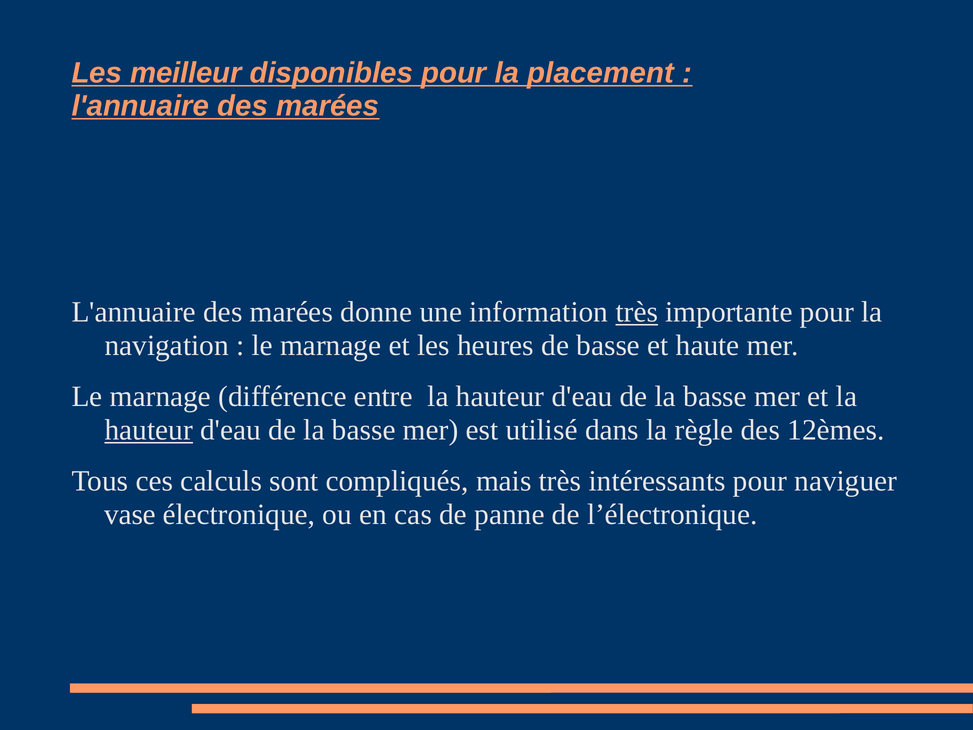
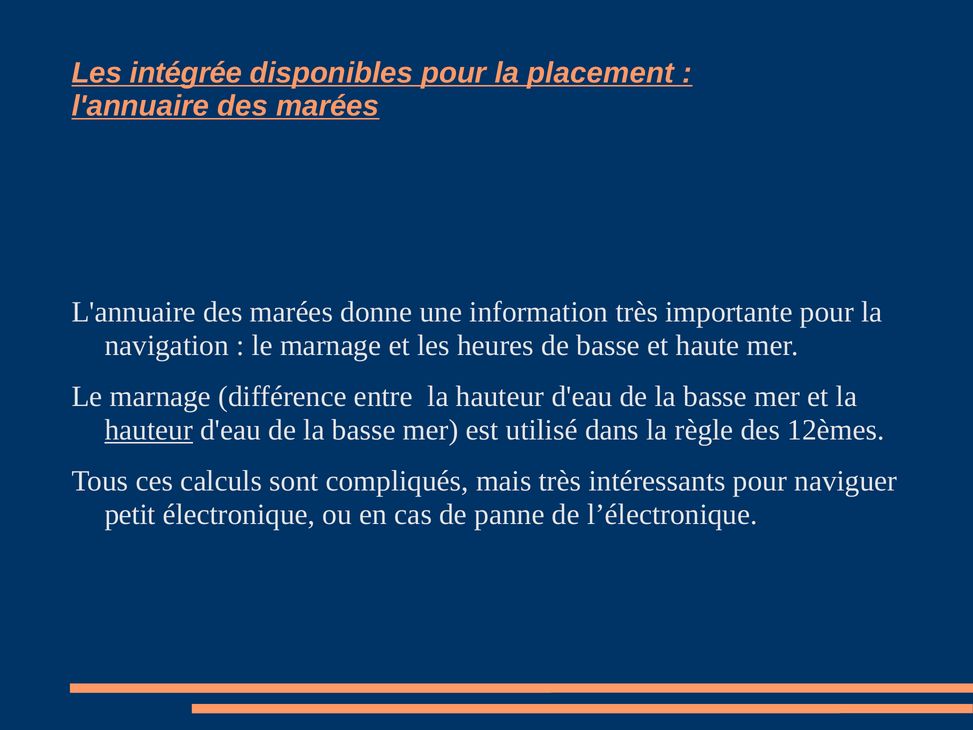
meilleur: meilleur -> intégrée
très at (637, 312) underline: present -> none
vase: vase -> petit
